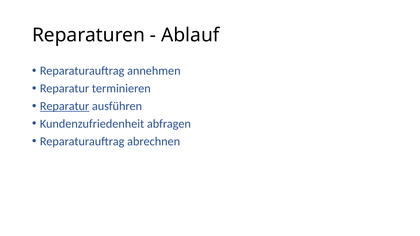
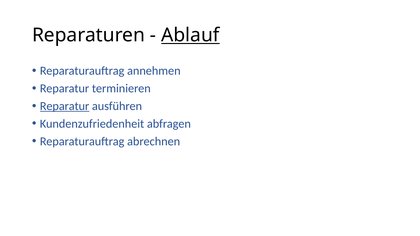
Ablauf underline: none -> present
